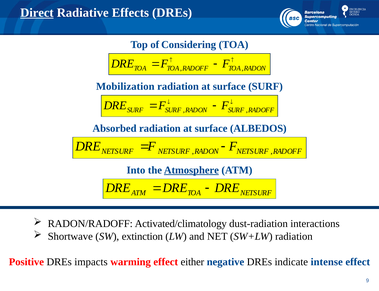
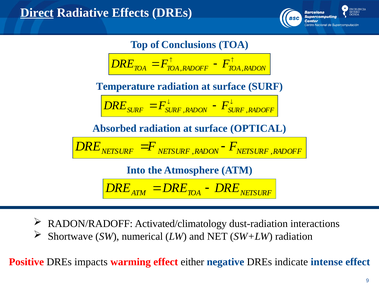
Considering: Considering -> Conclusions
Mobilization: Mobilization -> Temperature
ALBEDOS: ALBEDOS -> OPTICAL
Atmosphere underline: present -> none
extinction: extinction -> numerical
